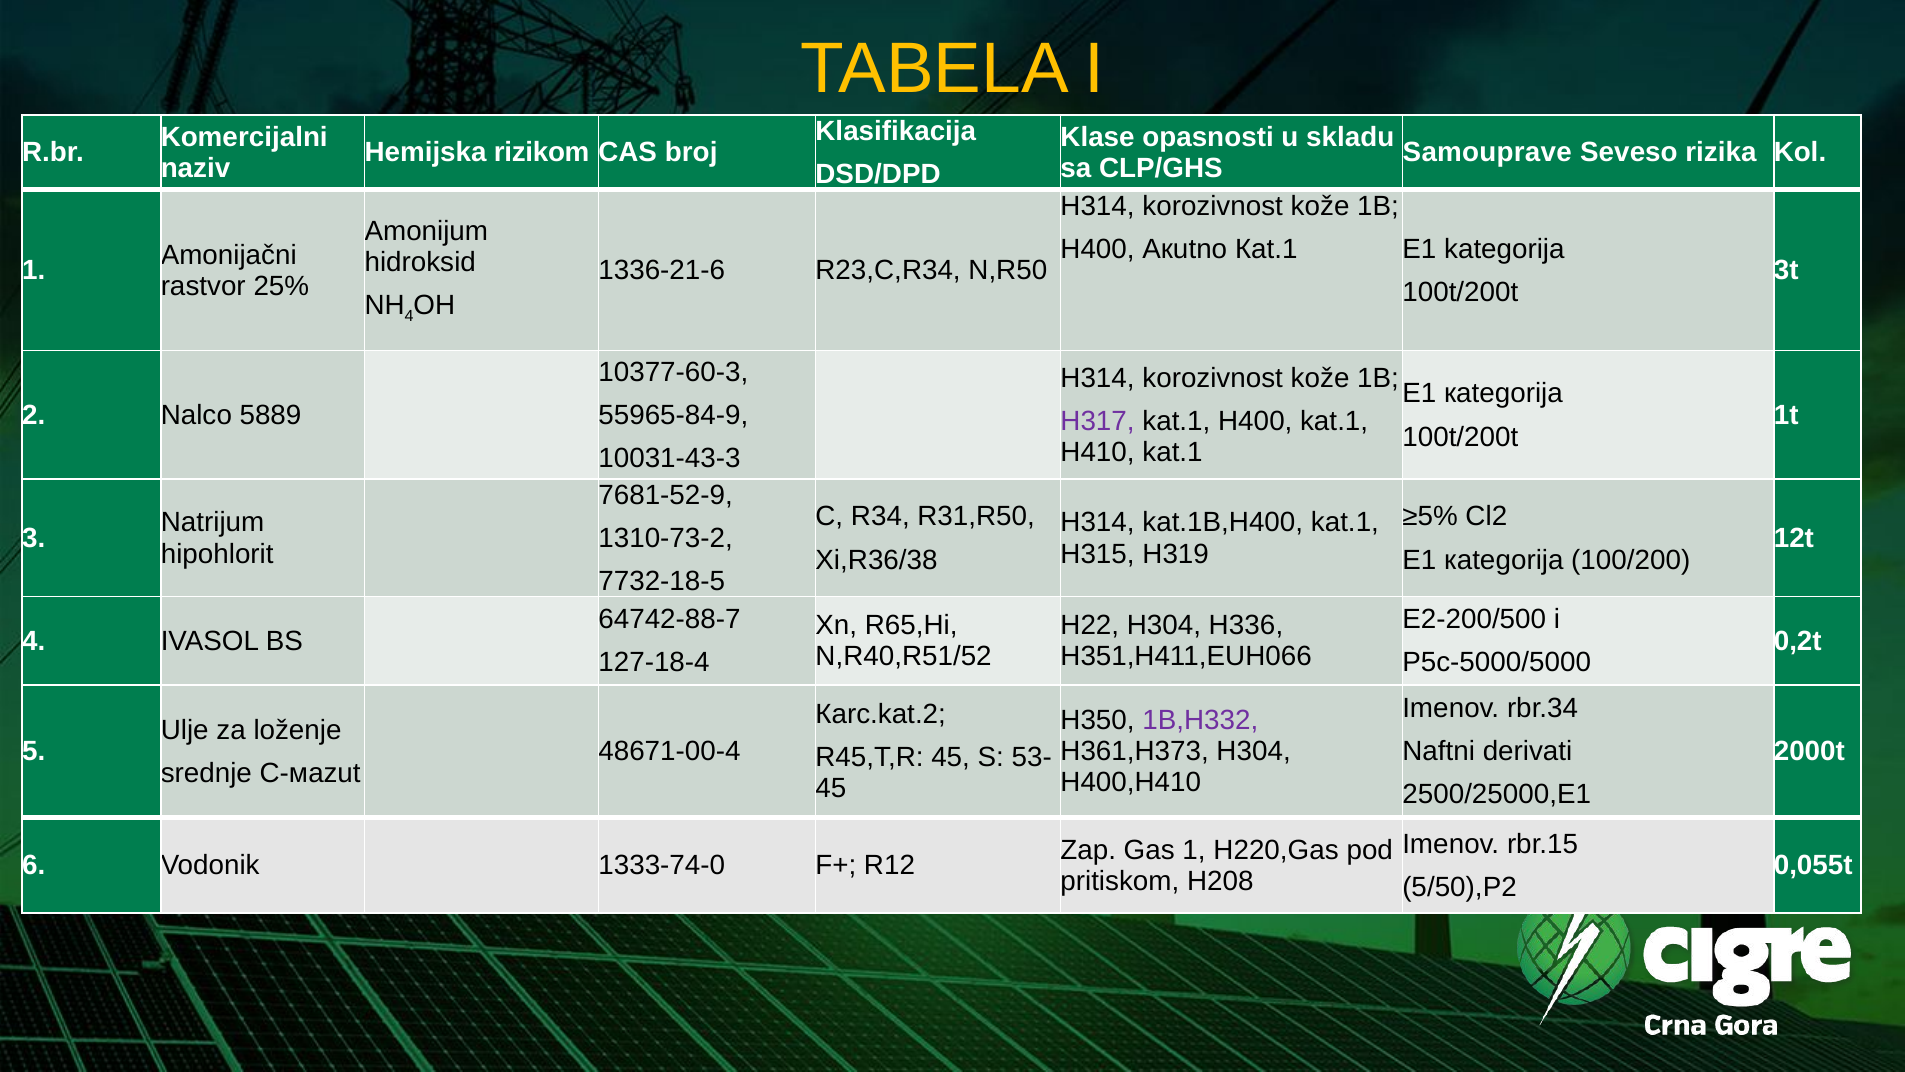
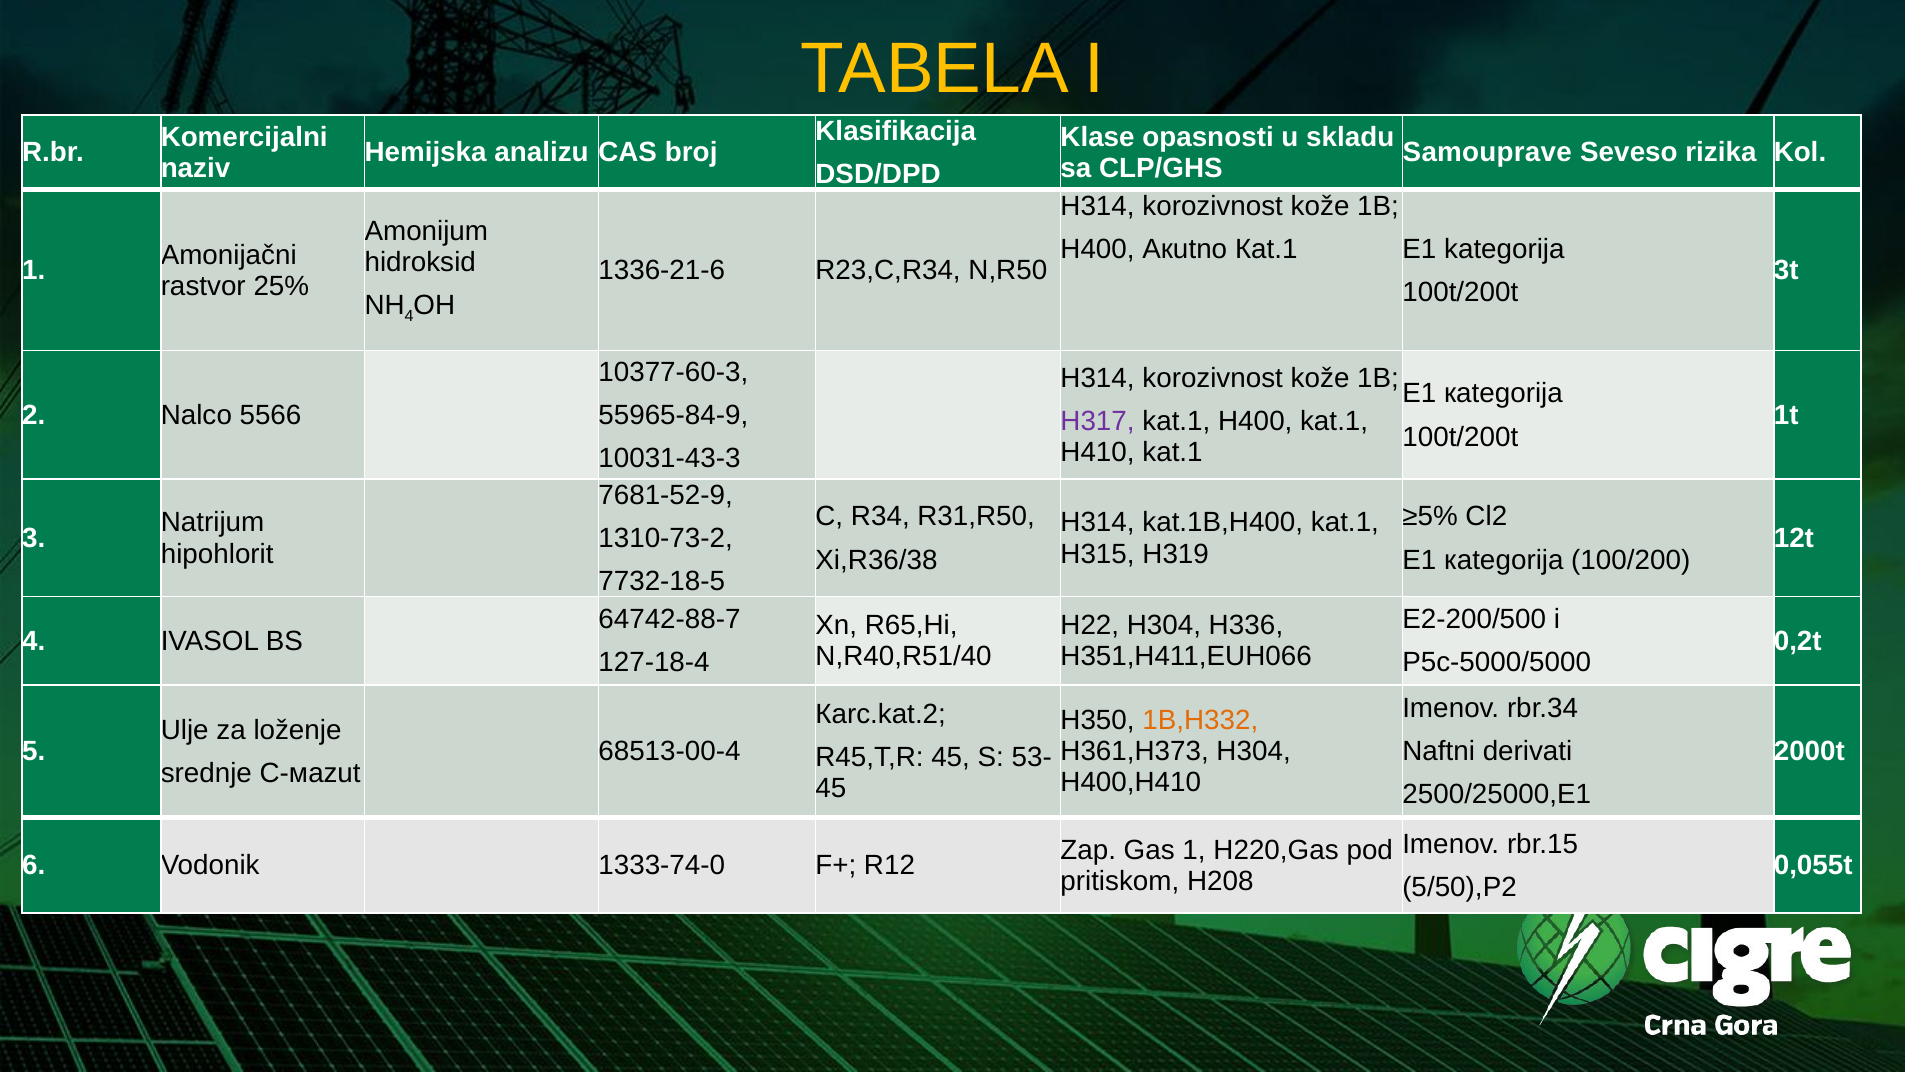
rizikom: rizikom -> analizu
5889: 5889 -> 5566
N,R40,R51/52: N,R40,R51/52 -> N,R40,R51/40
1B,H332 colour: purple -> orange
48671-00-4: 48671-00-4 -> 68513-00-4
